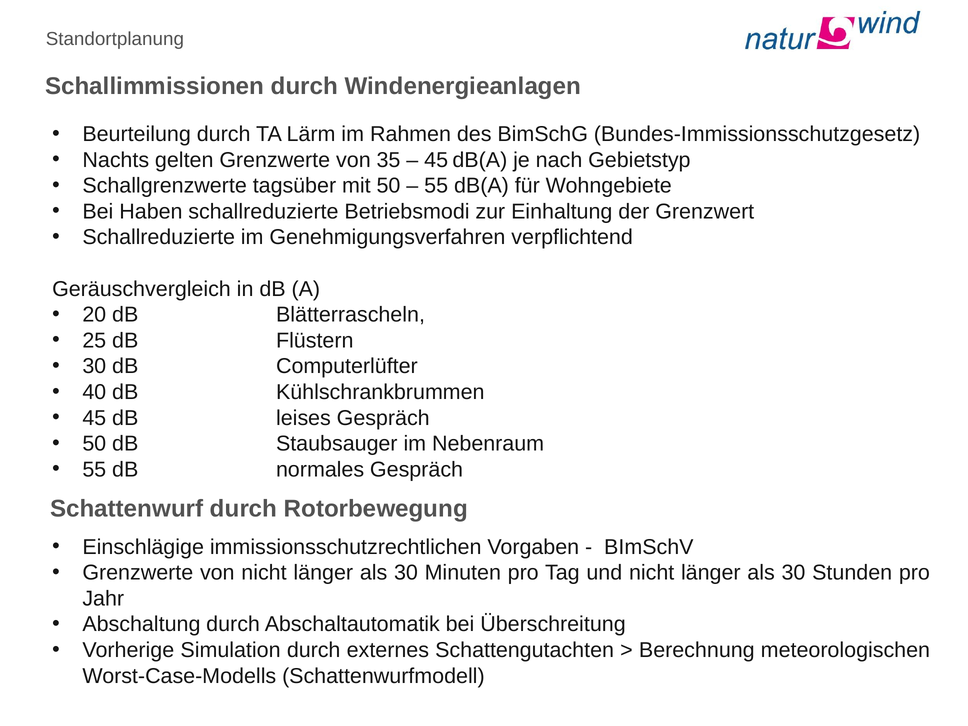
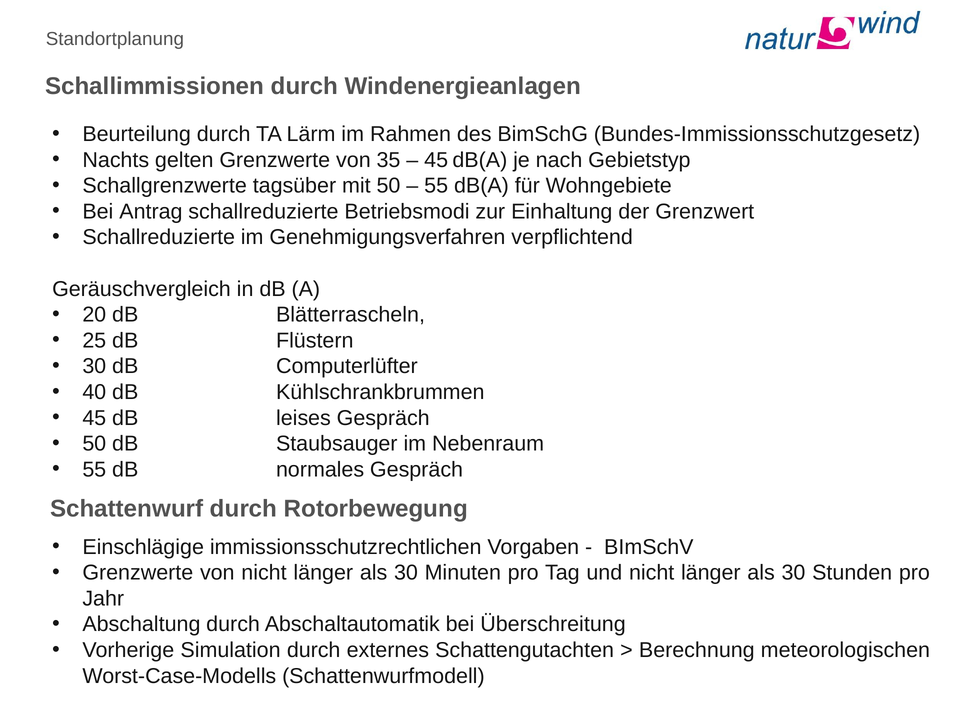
Haben: Haben -> Antrag
